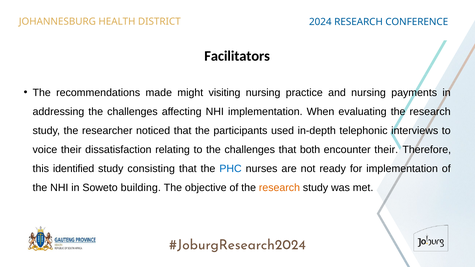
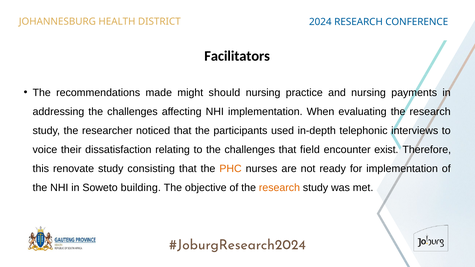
visiting: visiting -> should
both: both -> field
encounter their: their -> exist
identified: identified -> renovate
PHC colour: blue -> orange
